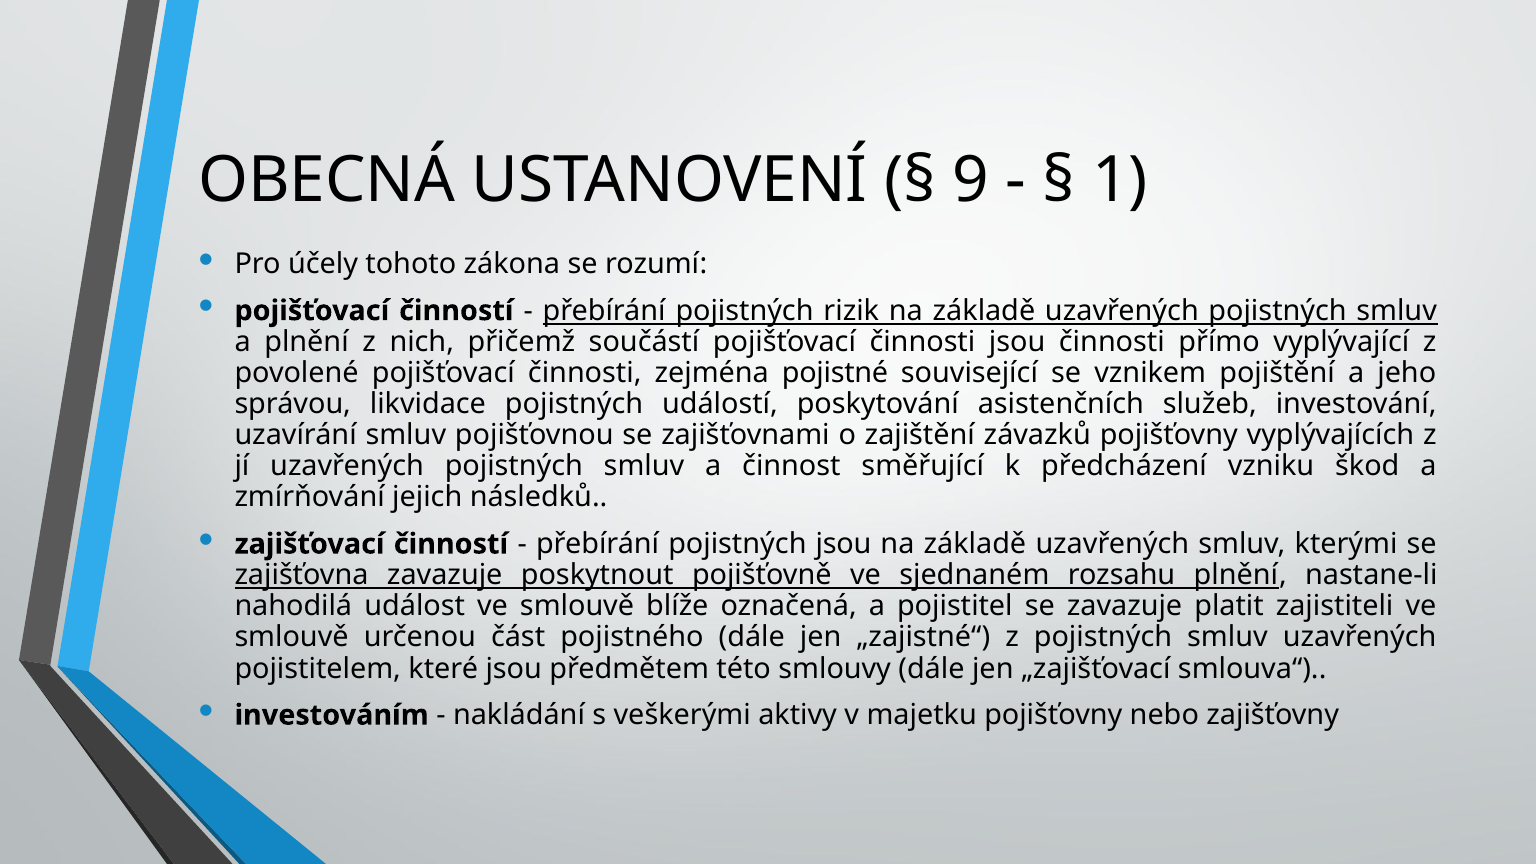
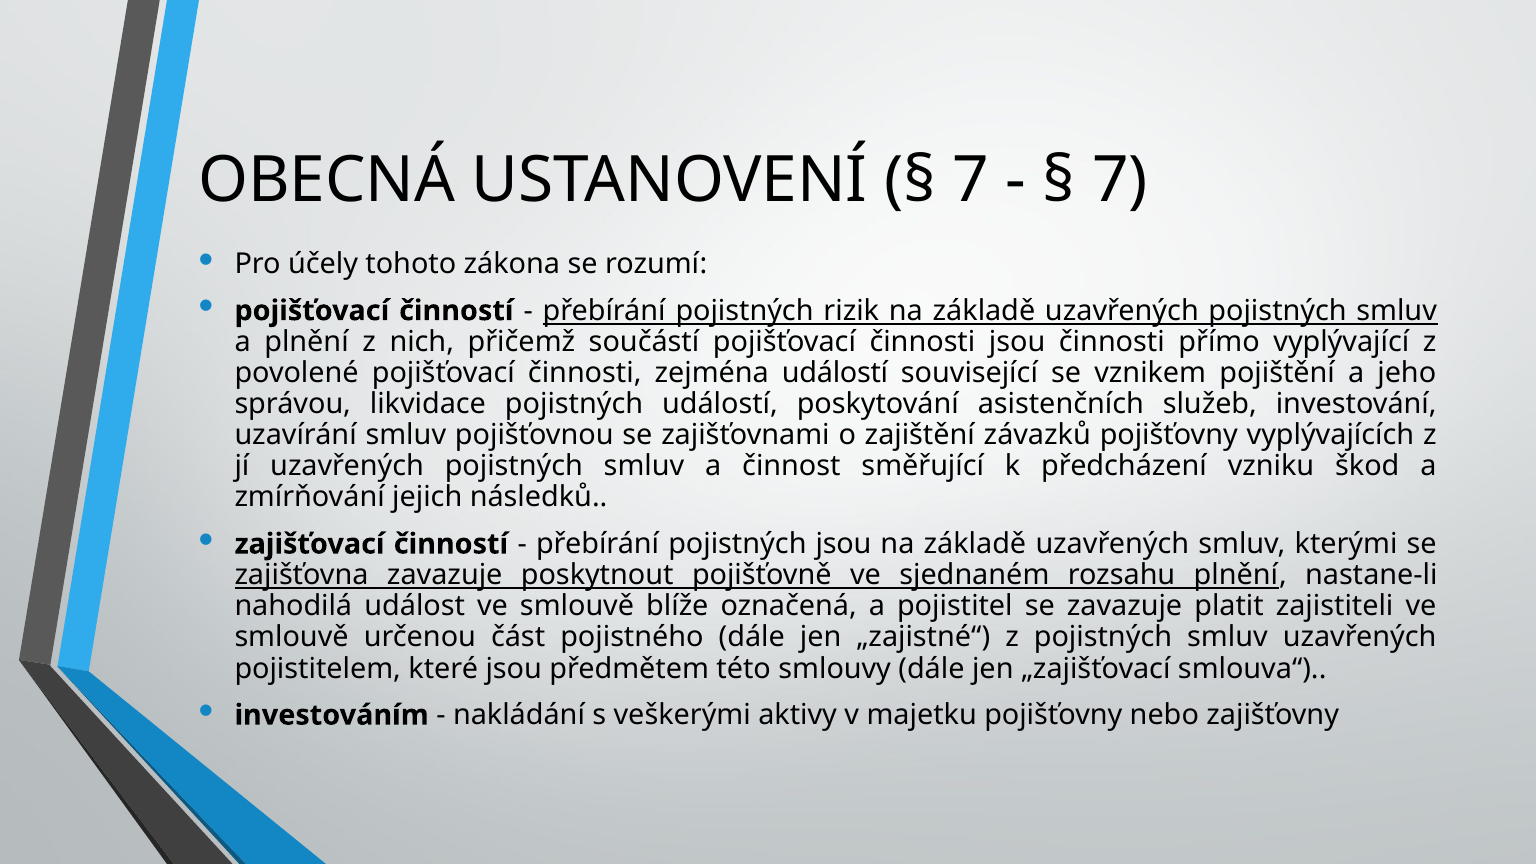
9 at (971, 180): 9 -> 7
1 at (1120, 180): 1 -> 7
zejména pojistné: pojistné -> událostí
